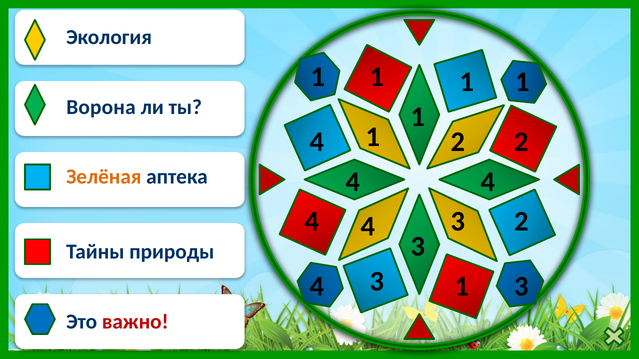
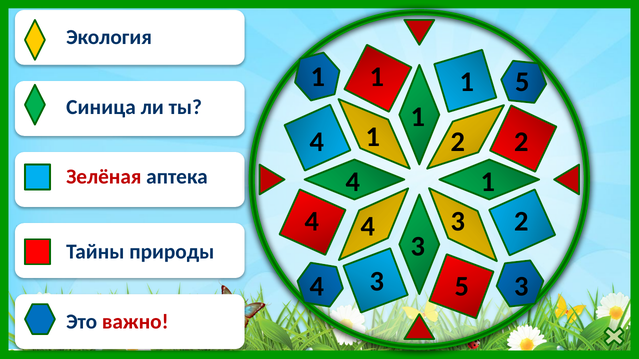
1 at (523, 82): 1 -> 5
Ворона: Ворона -> Синица
Зелёная colour: orange -> red
4 at (488, 182): 4 -> 1
3 1: 1 -> 5
